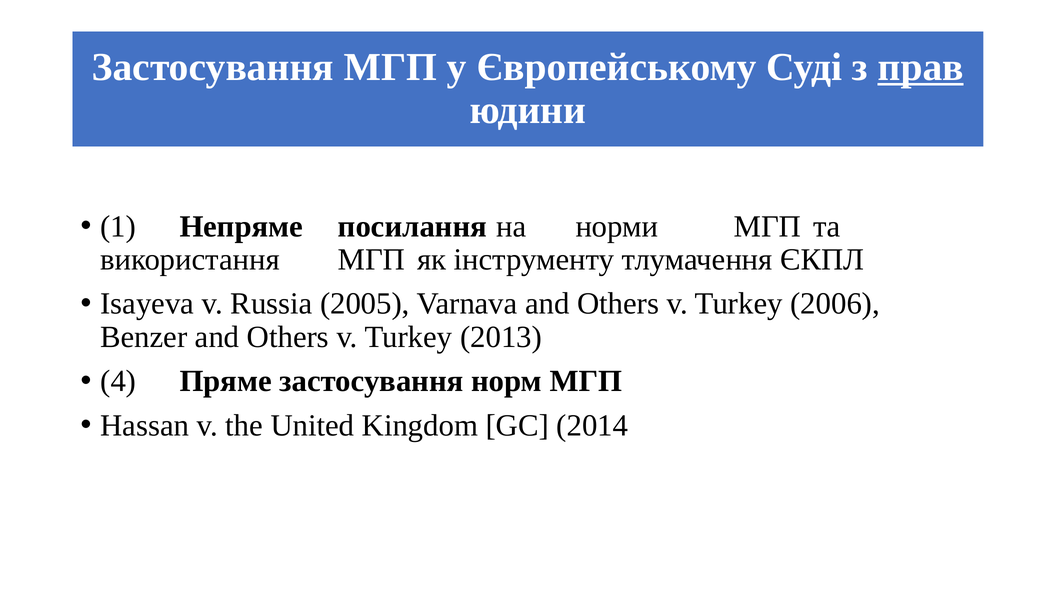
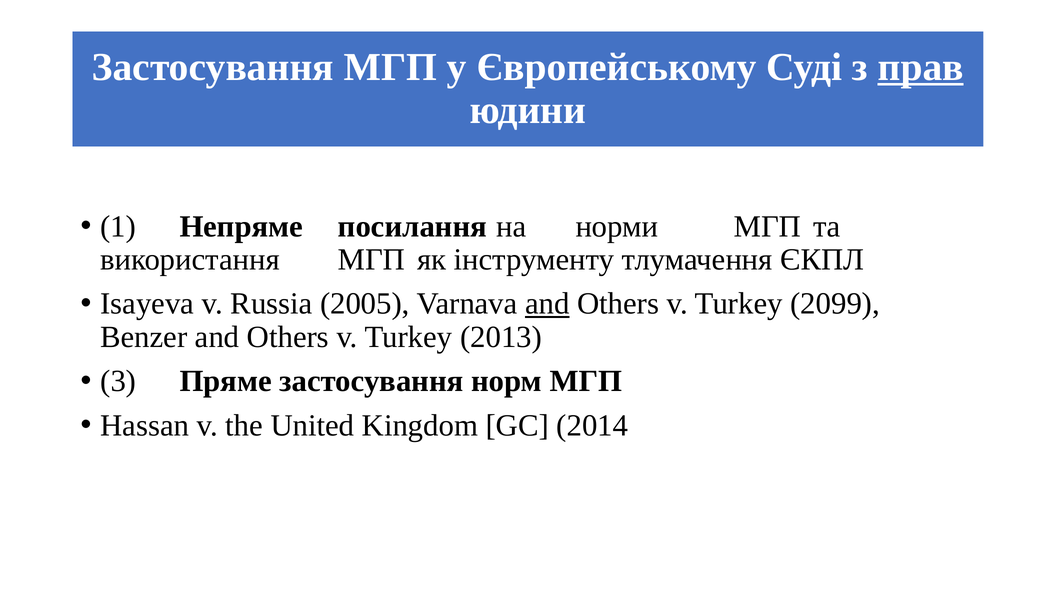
and at (547, 304) underline: none -> present
2006: 2006 -> 2099
4: 4 -> 3
